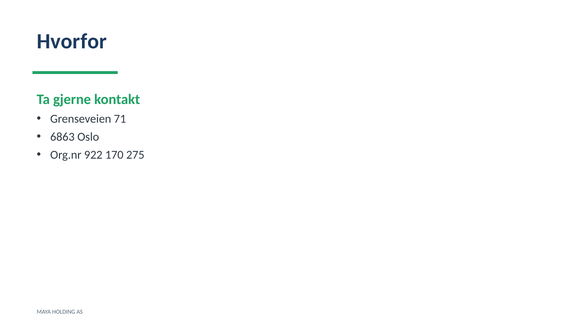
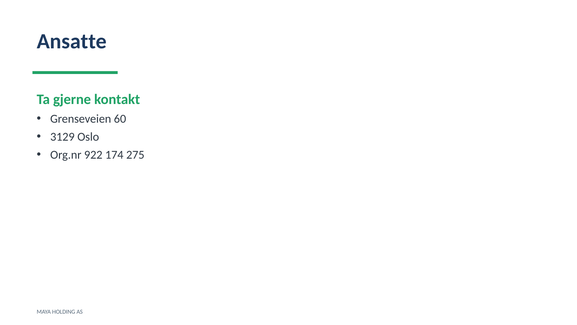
Hvorfor: Hvorfor -> Ansatte
71: 71 -> 60
6863: 6863 -> 3129
170: 170 -> 174
